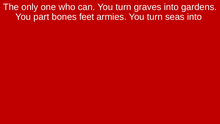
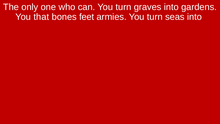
part: part -> that
